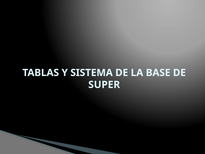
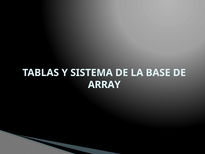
SUPER: SUPER -> ARRAY
